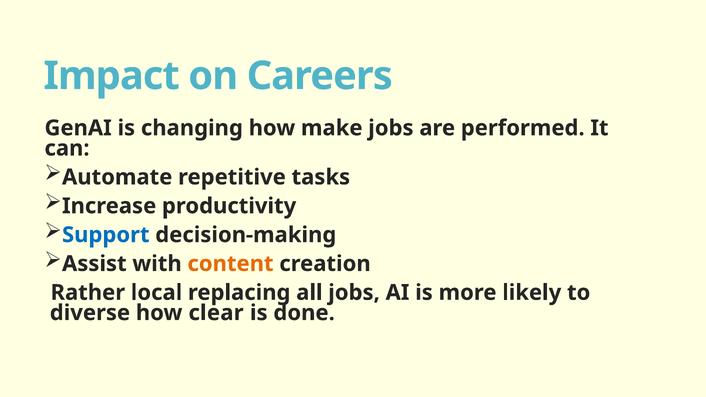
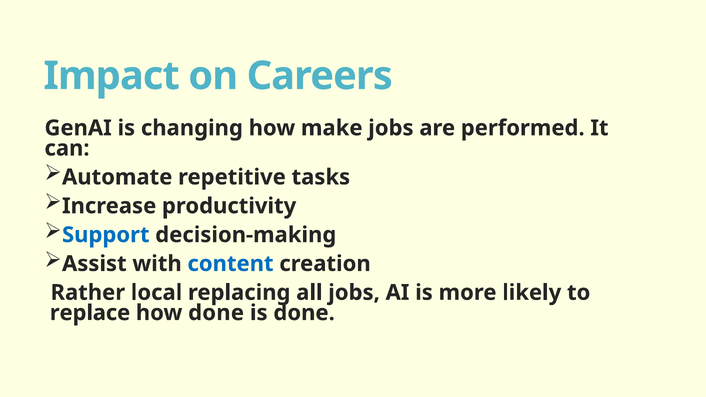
content colour: orange -> blue
diverse: diverse -> replace
how clear: clear -> done
